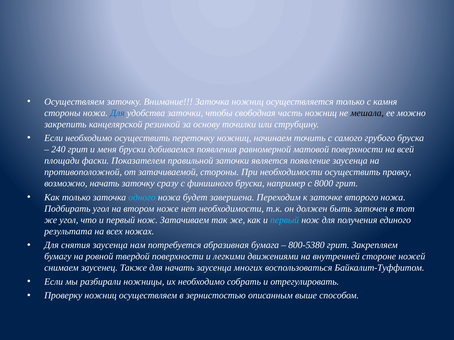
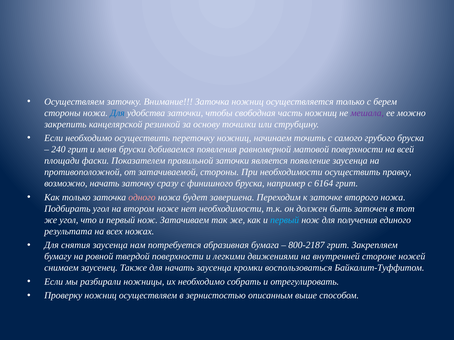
камня: камня -> берем
мешала colour: black -> purple
8000: 8000 -> 6164
одного colour: light blue -> pink
800-5380: 800-5380 -> 800-2187
многих: многих -> кромки
